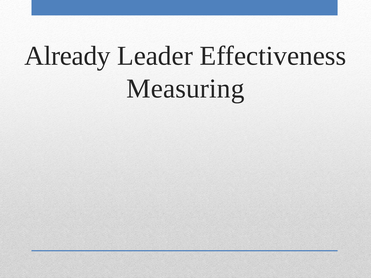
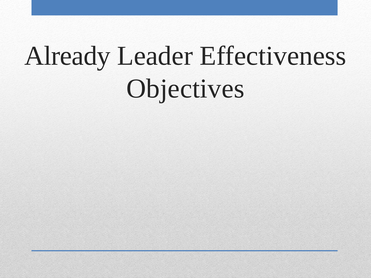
Measuring: Measuring -> Objectives
